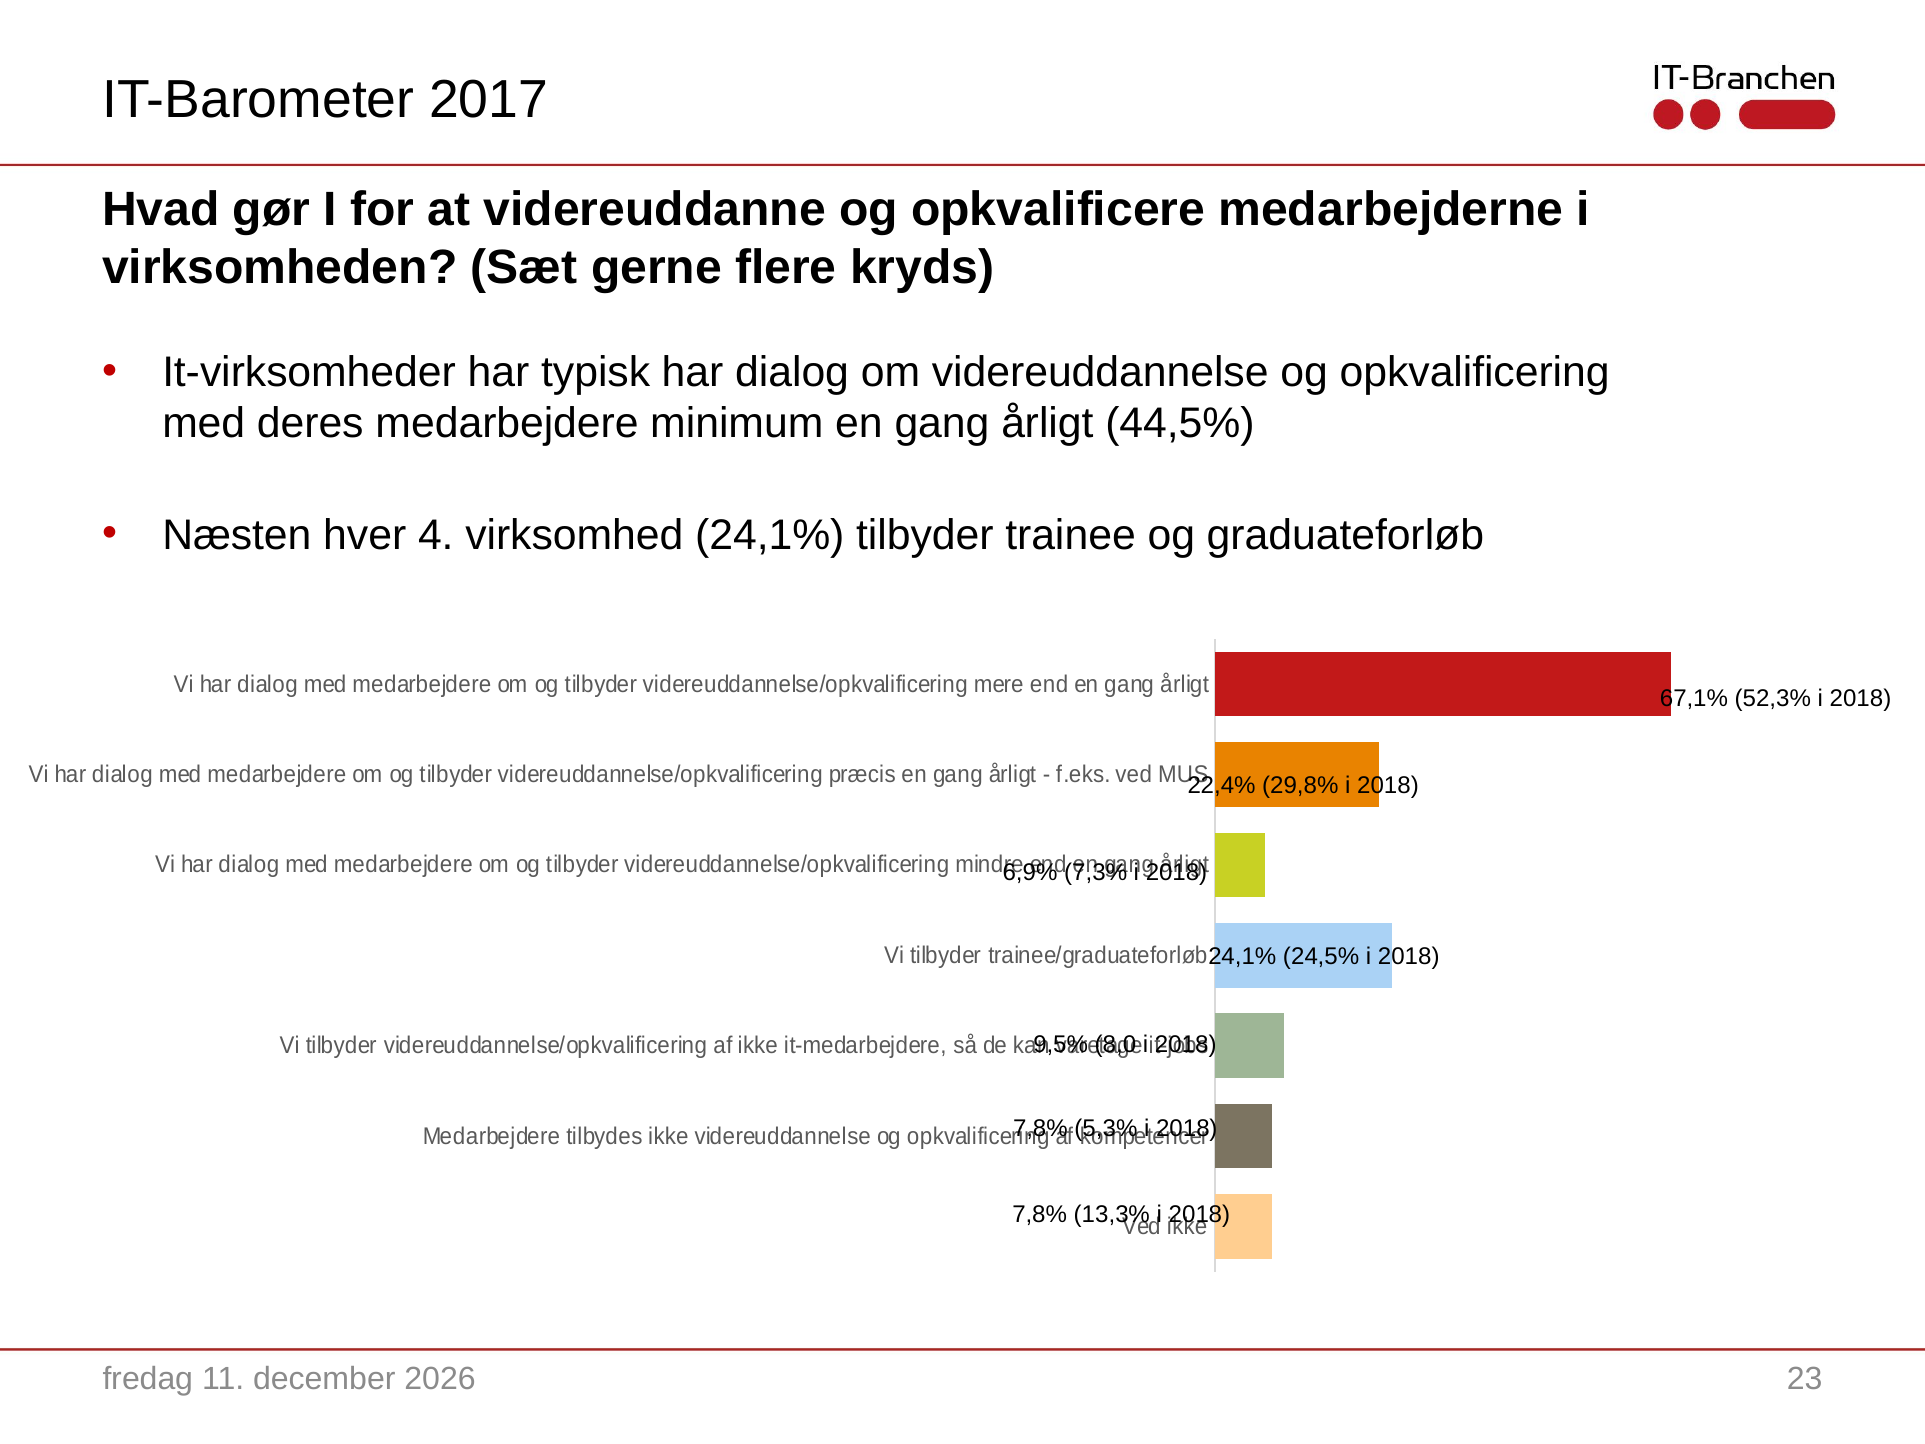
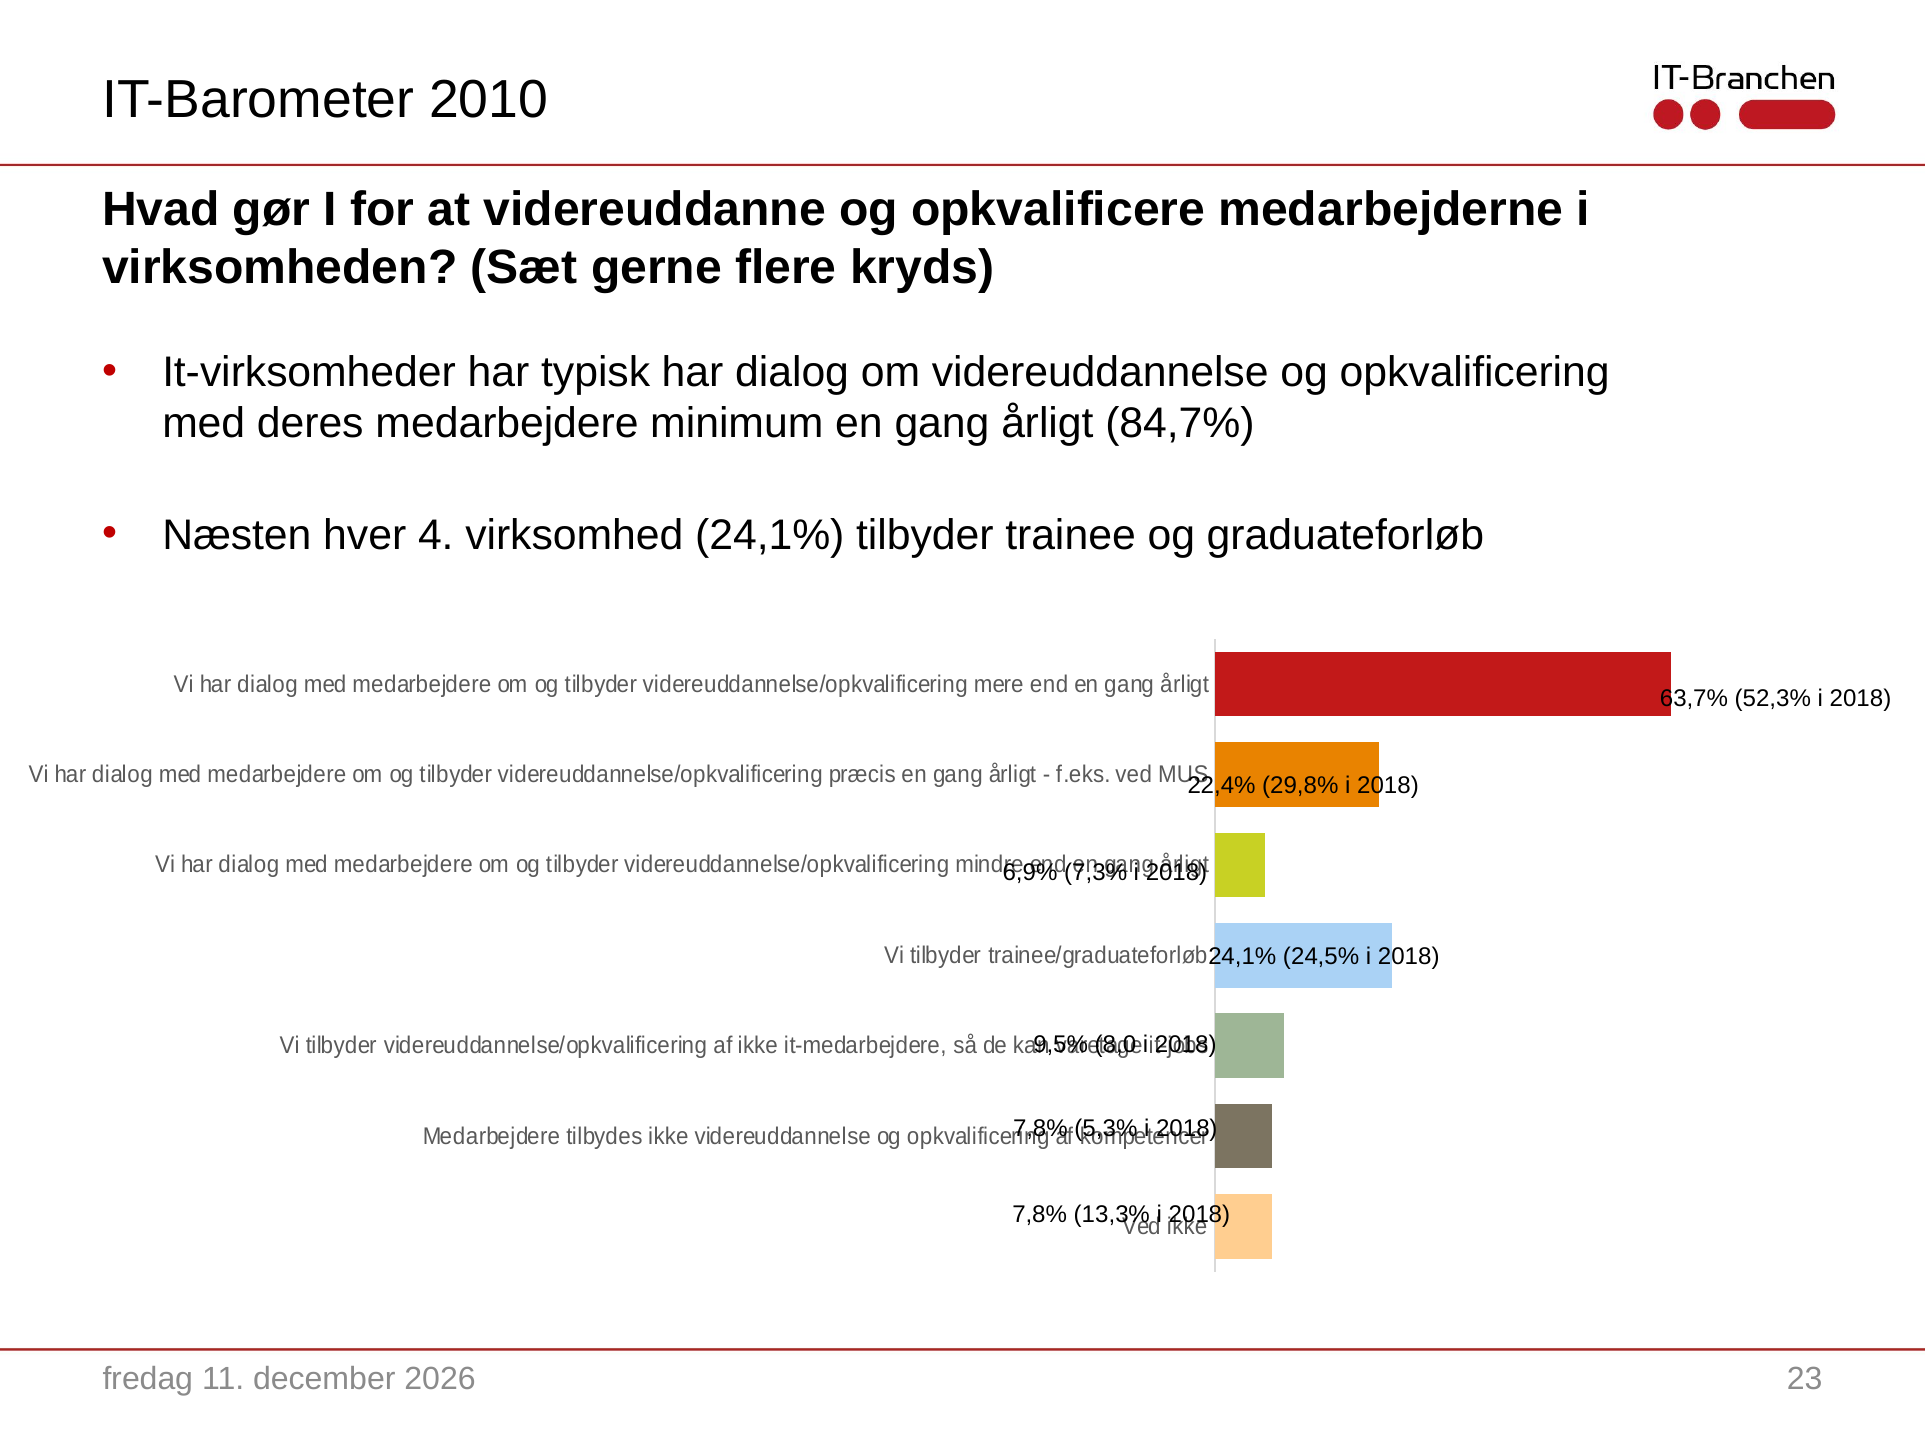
2017: 2017 -> 2010
44,5%: 44,5% -> 84,7%
67,1%: 67,1% -> 63,7%
